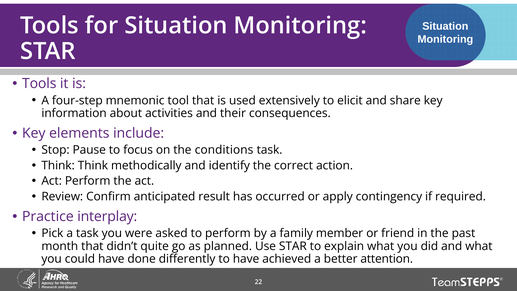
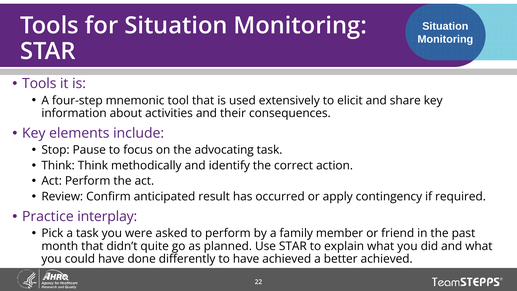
conditions: conditions -> advocating
better attention: attention -> achieved
